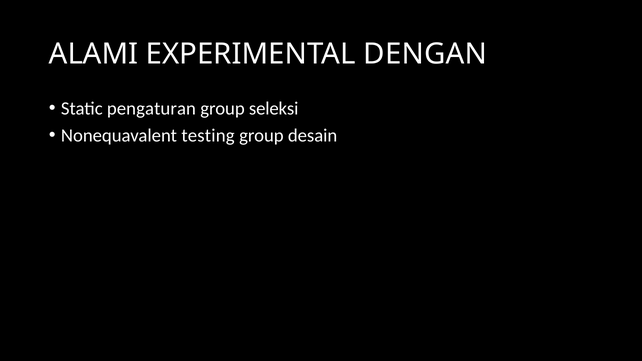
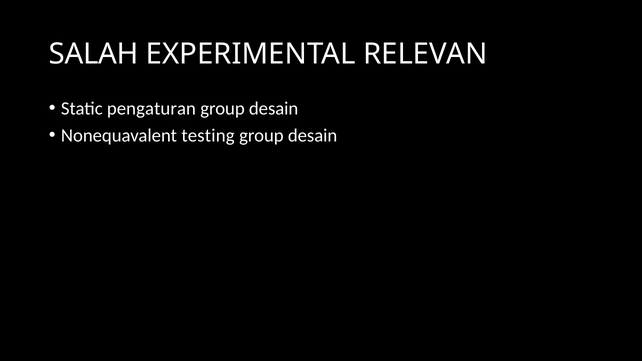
ALAMI: ALAMI -> SALAH
DENGAN: DENGAN -> RELEVAN
seleksi at (274, 109): seleksi -> desain
